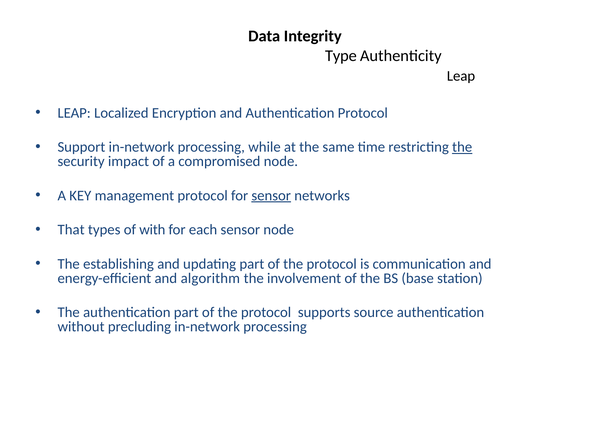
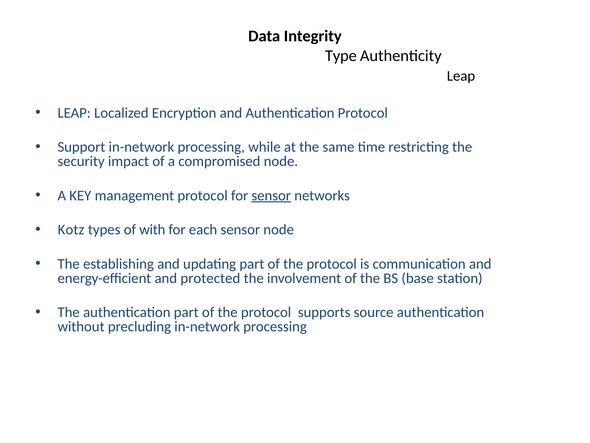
the at (462, 147) underline: present -> none
That: That -> Kotz
algorithm: algorithm -> protected
